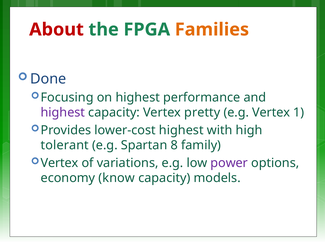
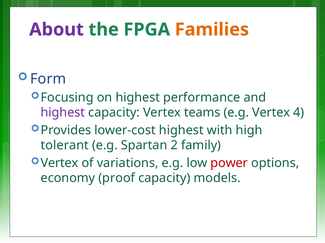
About colour: red -> purple
Done: Done -> Form
pretty: pretty -> teams
1: 1 -> 4
8: 8 -> 2
power colour: purple -> red
know: know -> proof
